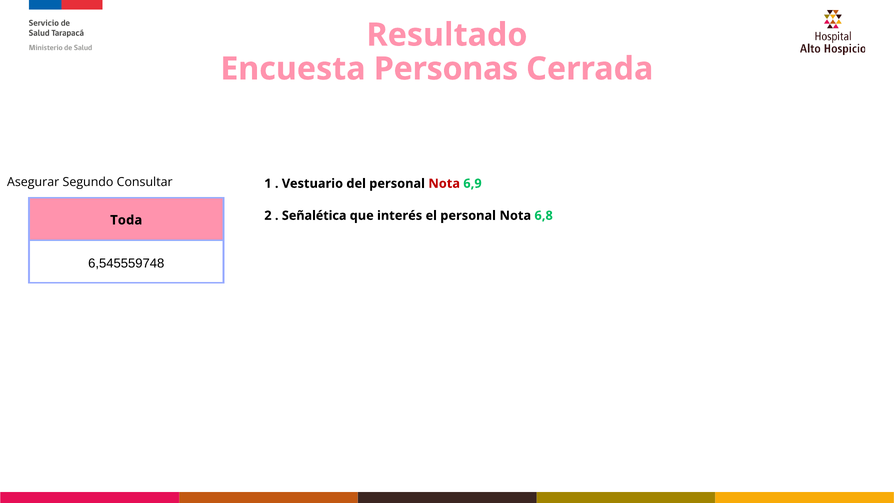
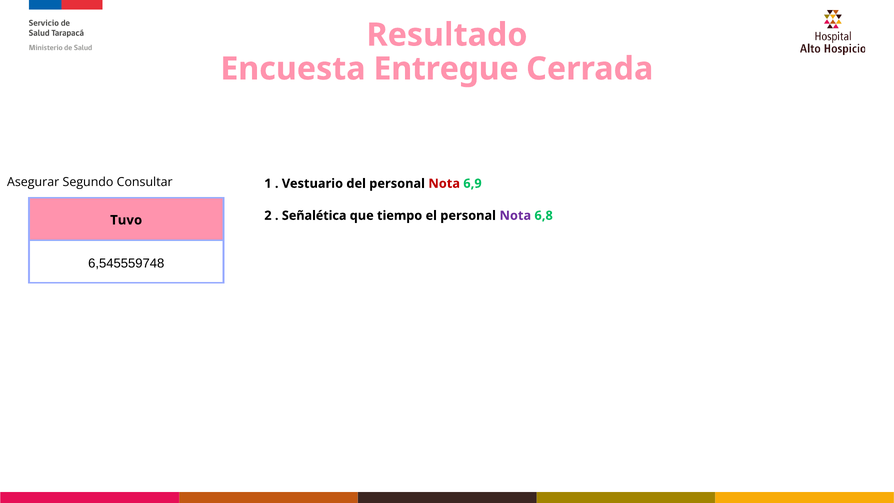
Personas: Personas -> Entregue
interés: interés -> tiempo
Nota at (515, 216) colour: black -> purple
Toda: Toda -> Tuvo
